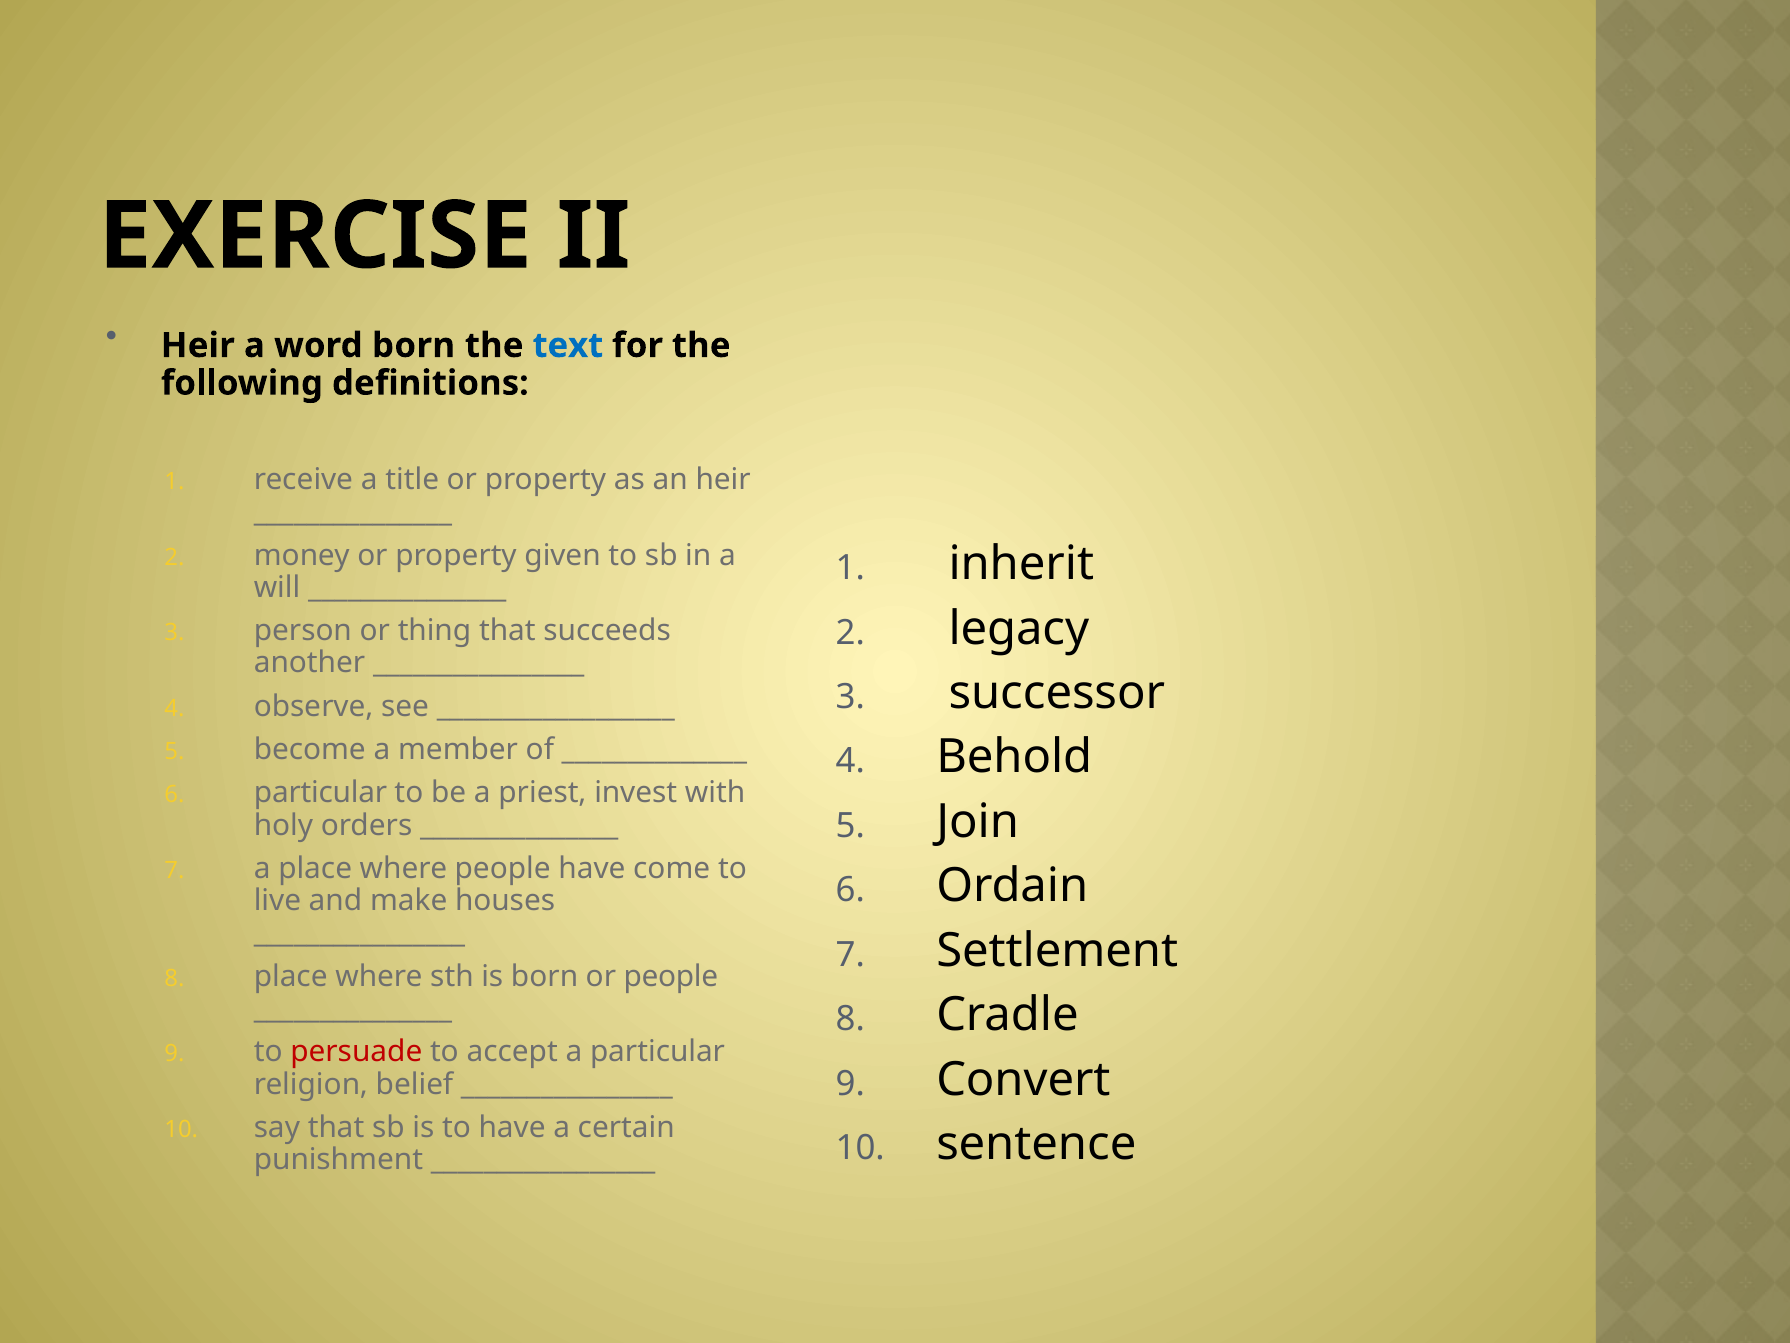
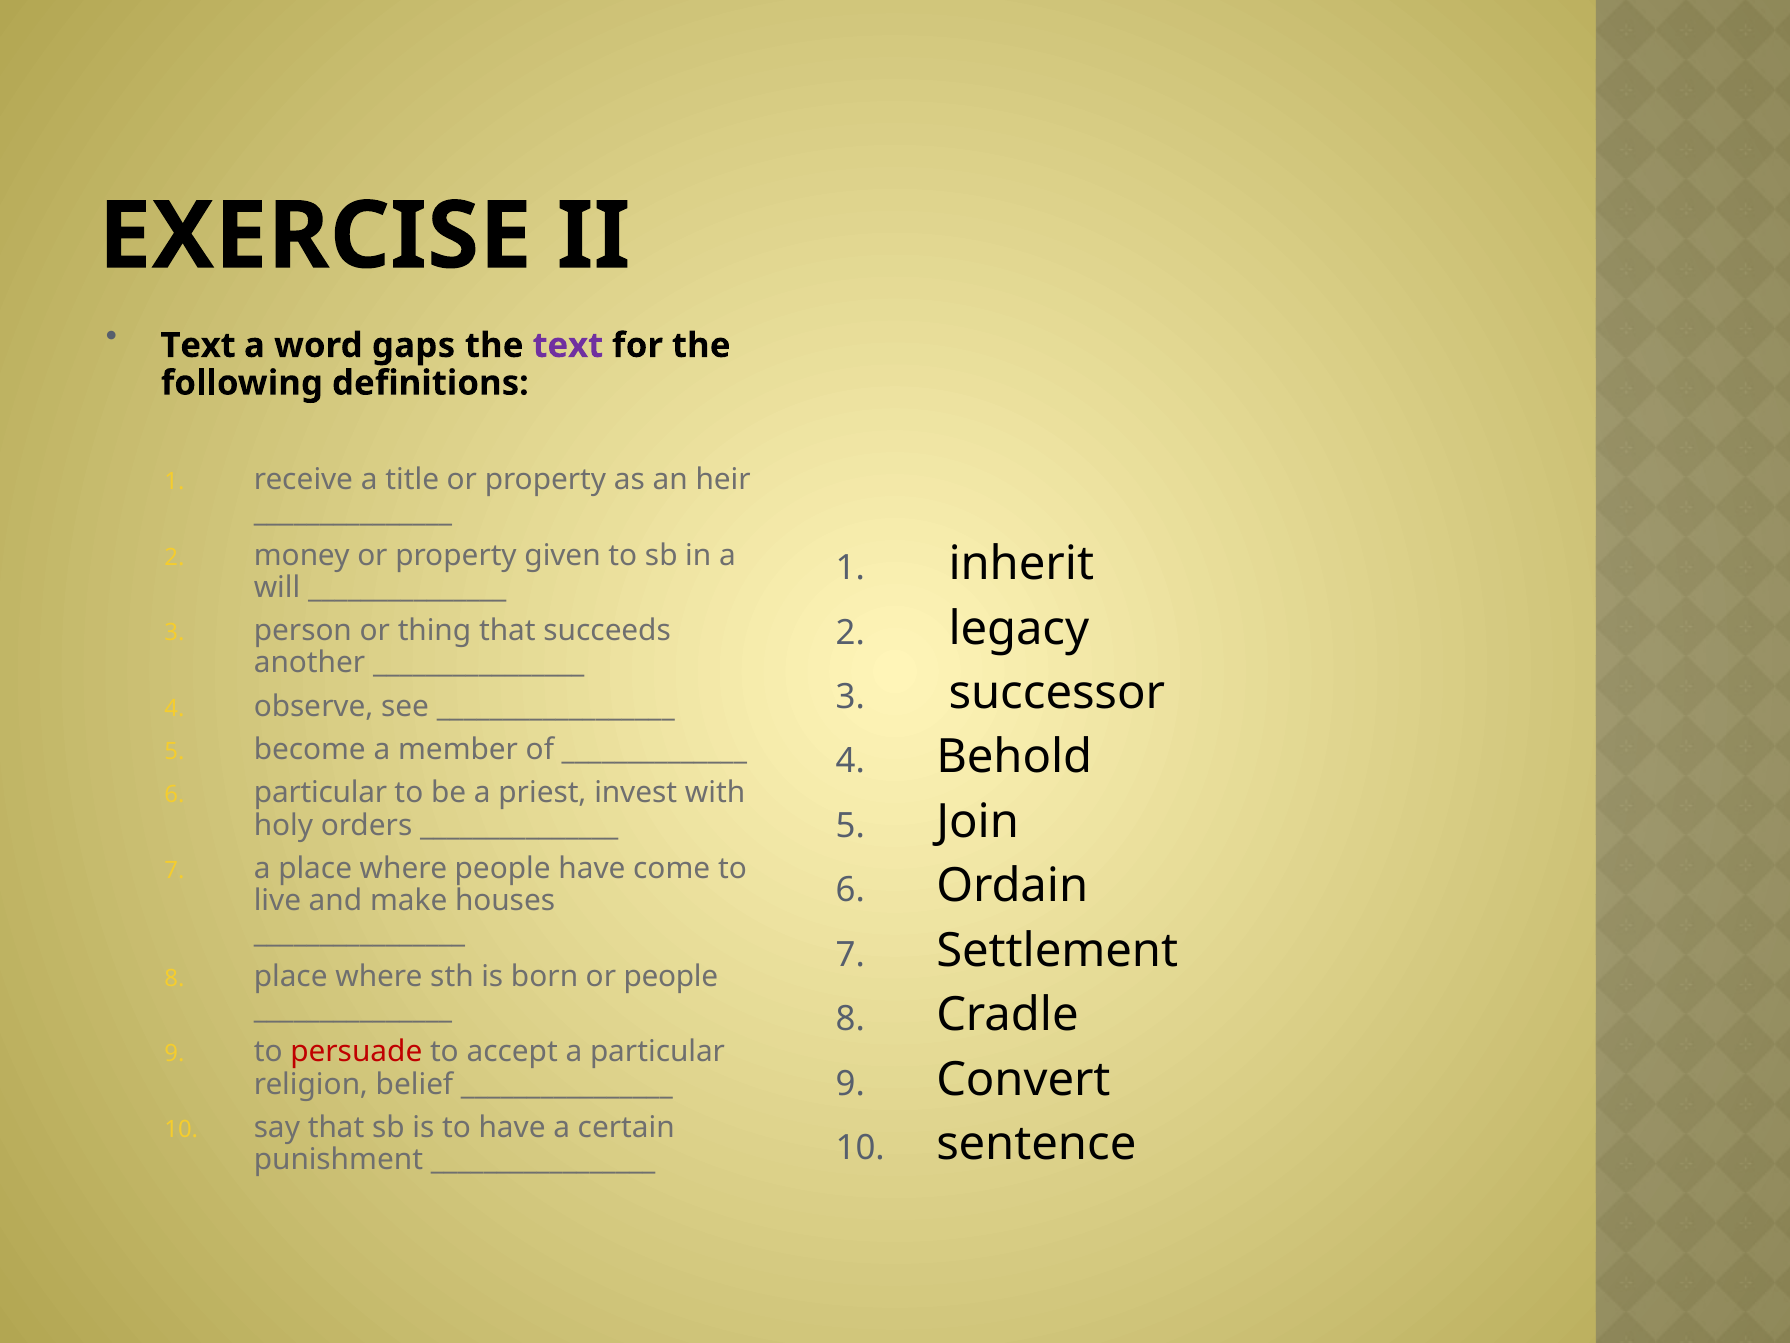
Heir at (198, 345): Heir -> Text
word born: born -> gaps
text at (568, 345) colour: blue -> purple
